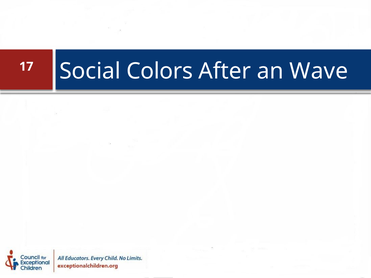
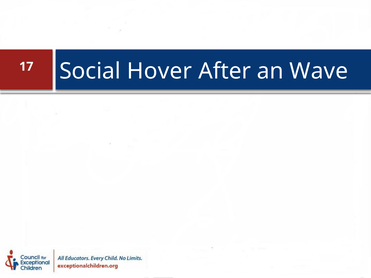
Colors: Colors -> Hover
